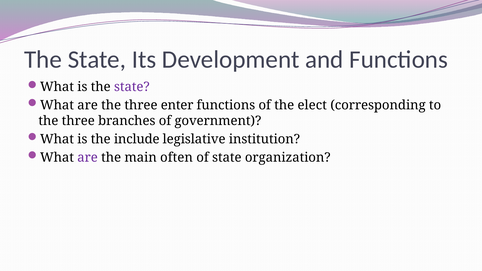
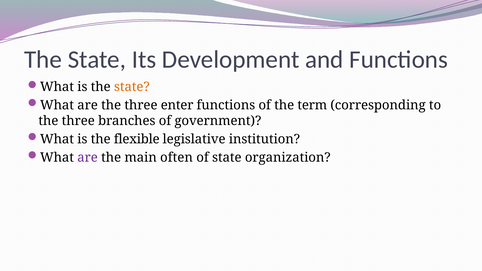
state at (132, 87) colour: purple -> orange
elect: elect -> term
include: include -> flexible
